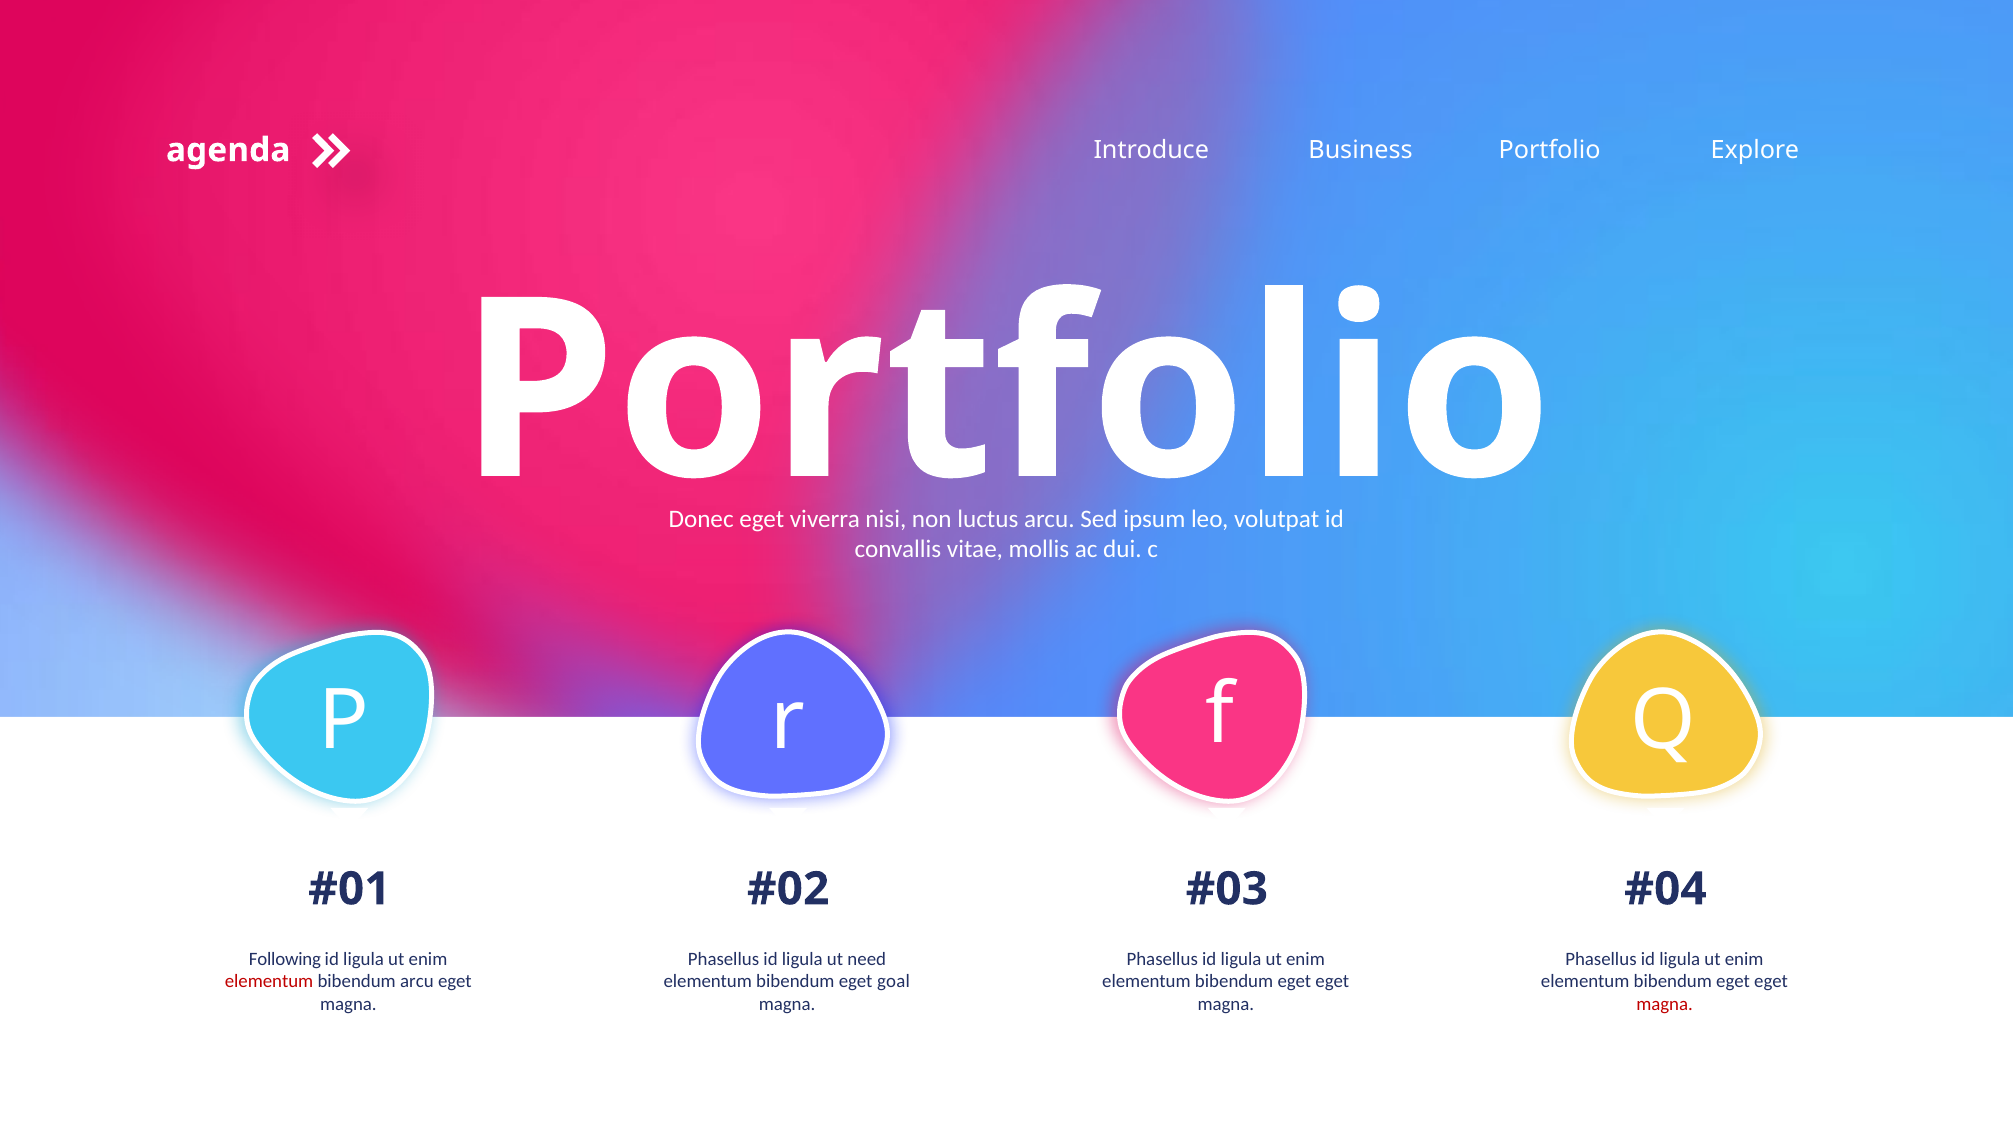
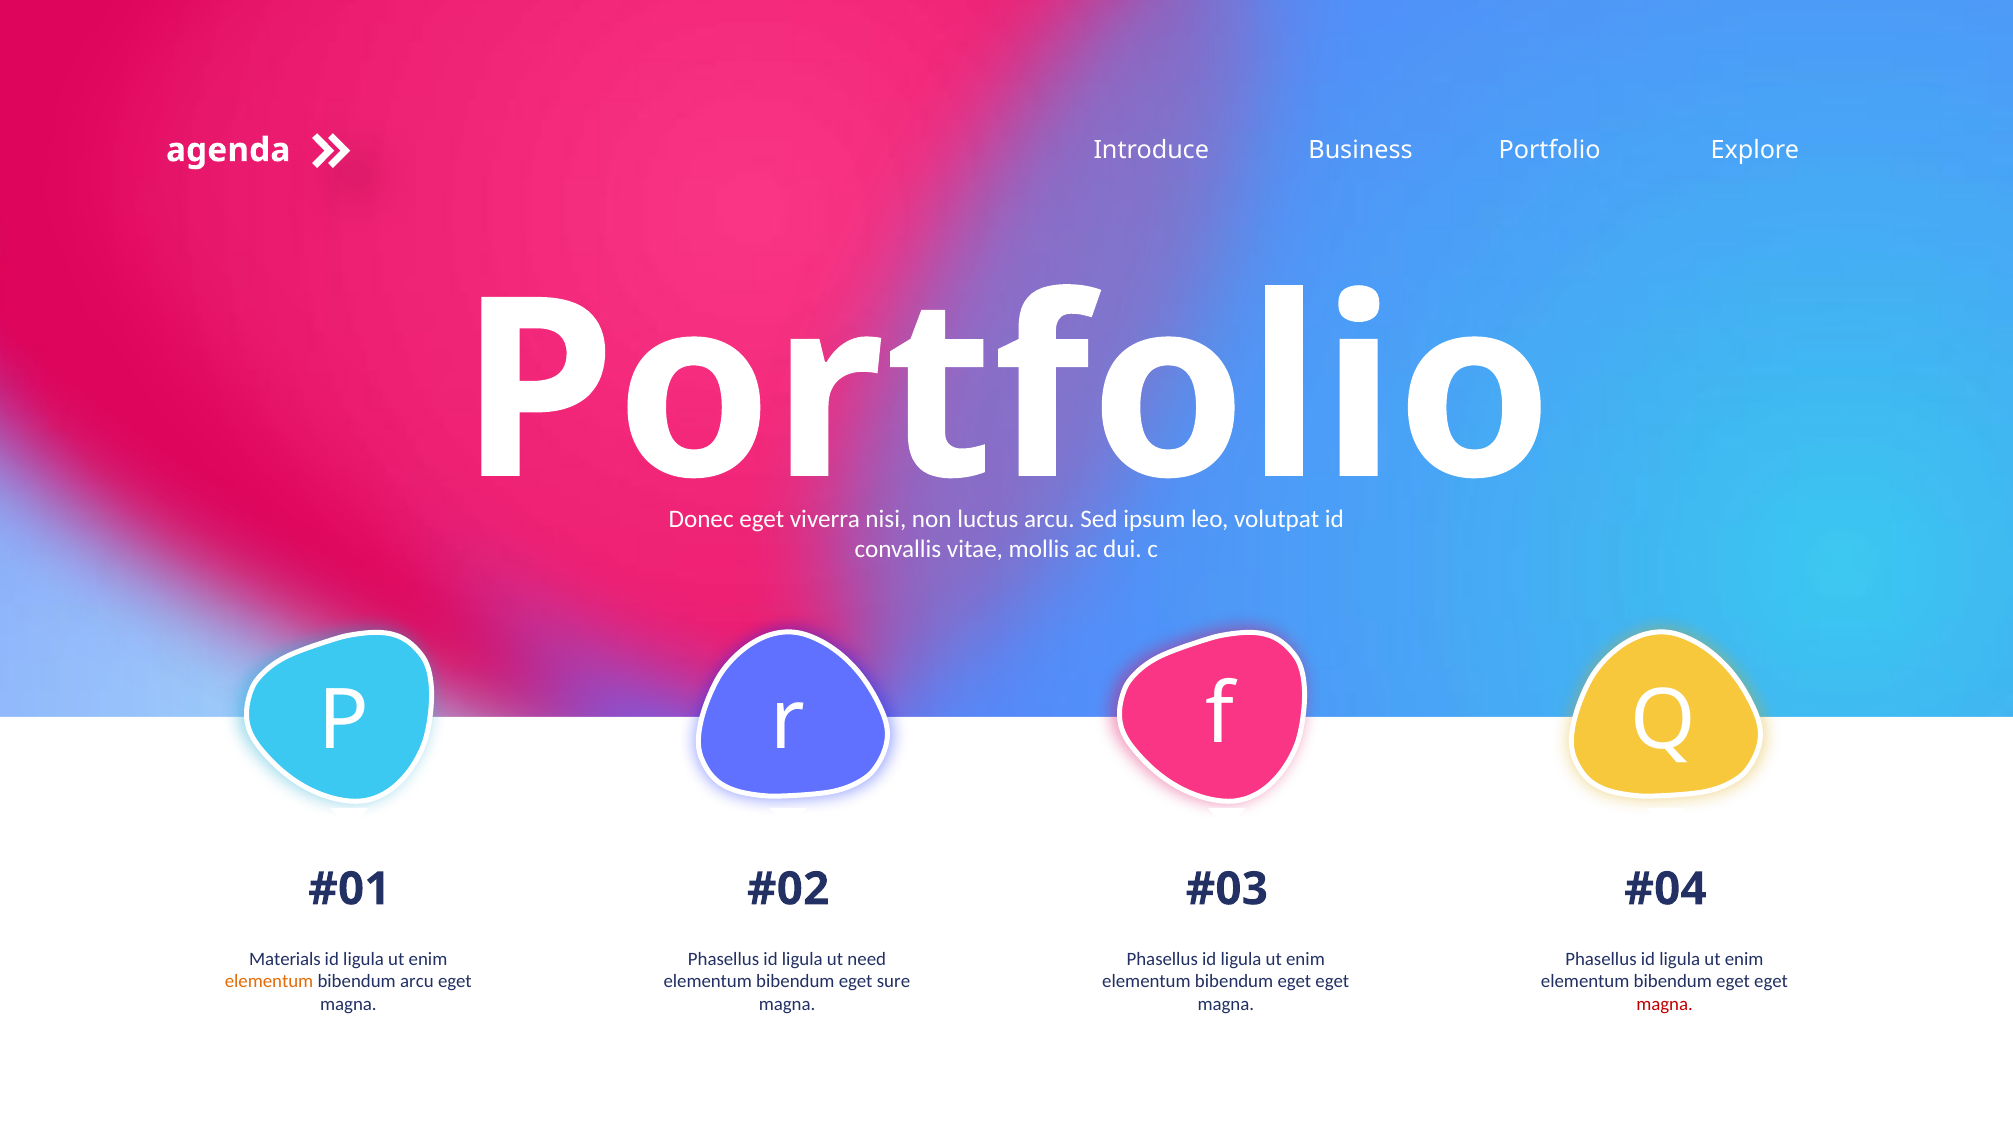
Following: Following -> Materials
elementum at (269, 982) colour: red -> orange
goal: goal -> sure
